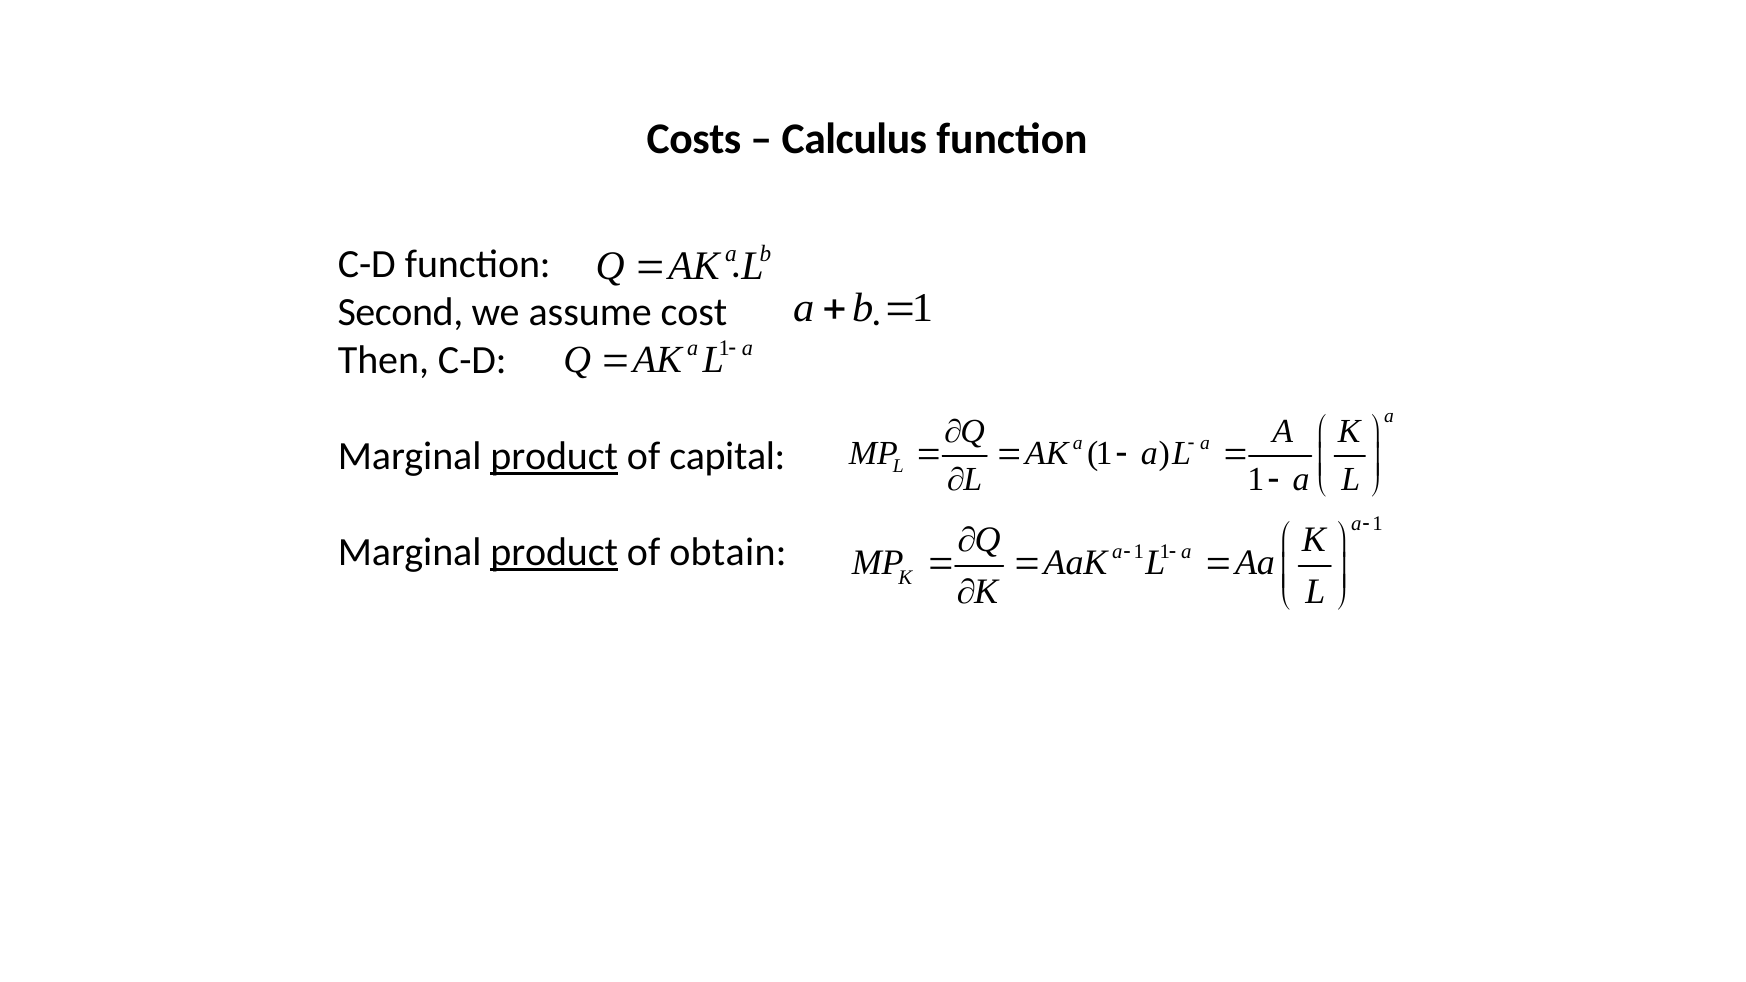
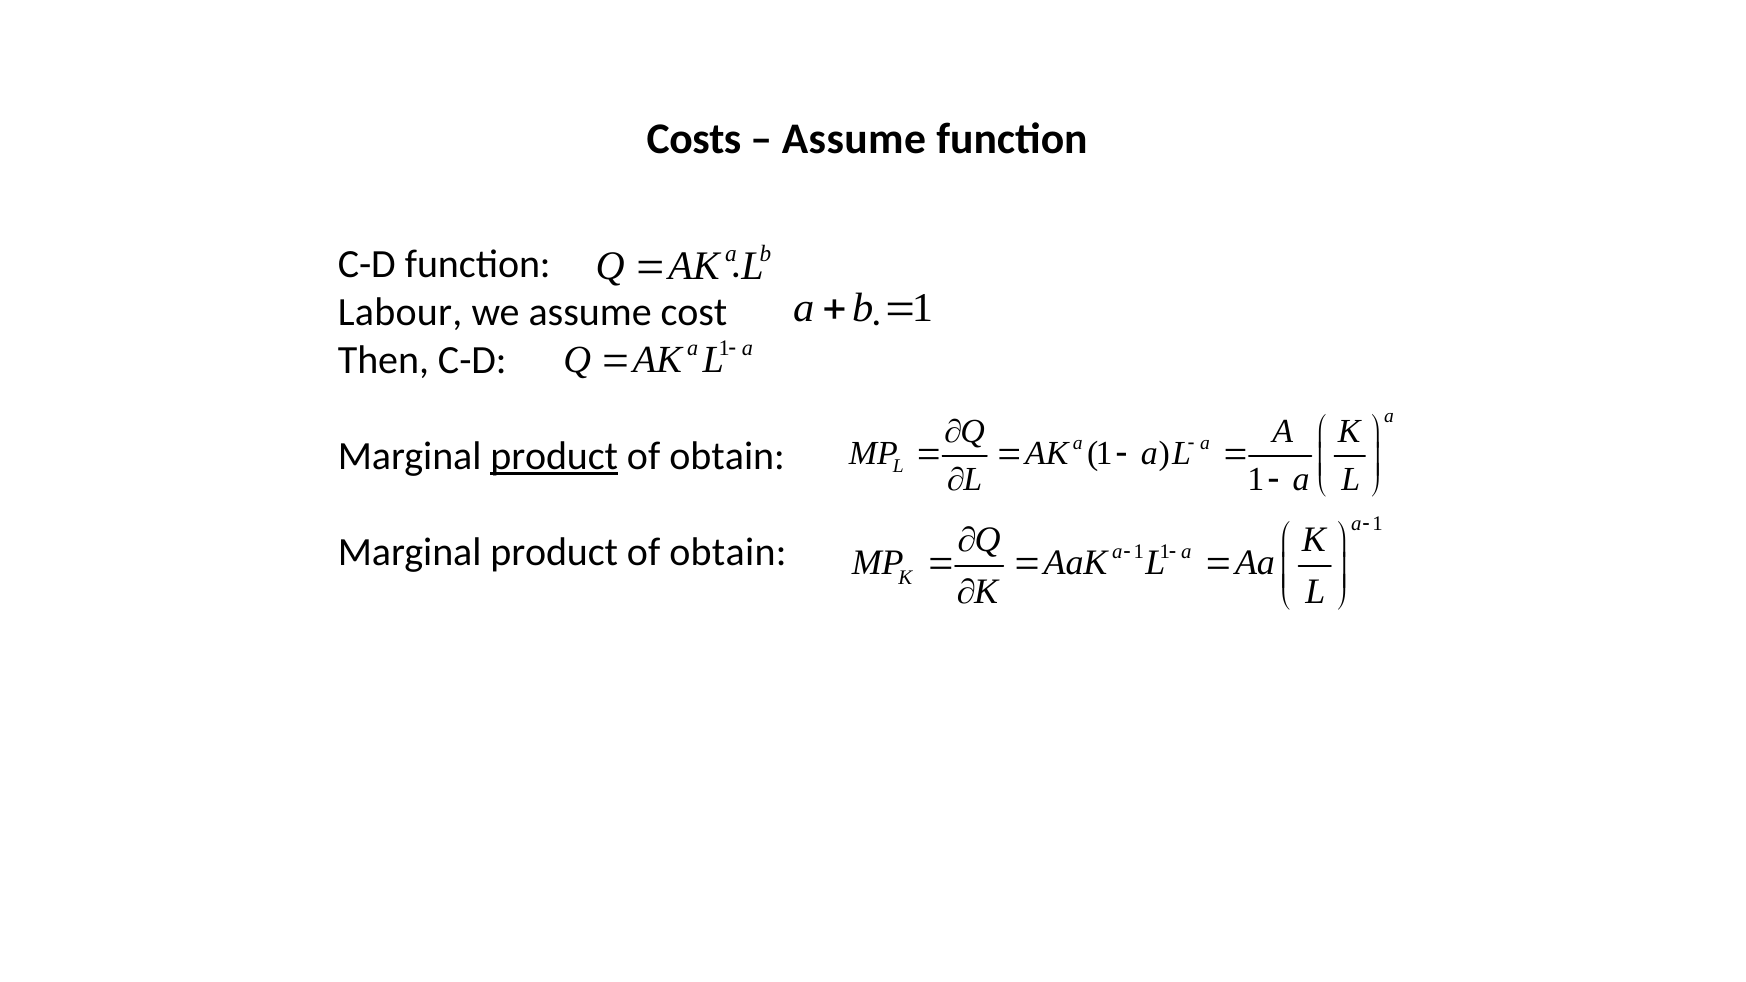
Calculus at (854, 139): Calculus -> Assume
Second: Second -> Labour
capital at (727, 456): capital -> obtain
product at (554, 552) underline: present -> none
